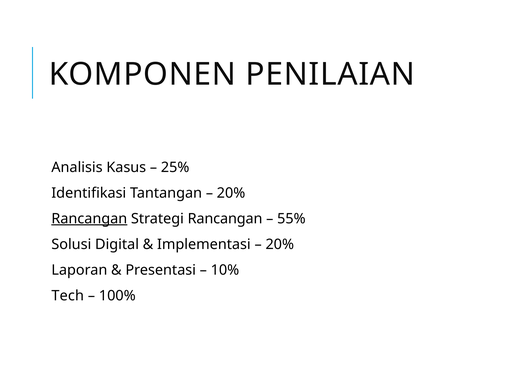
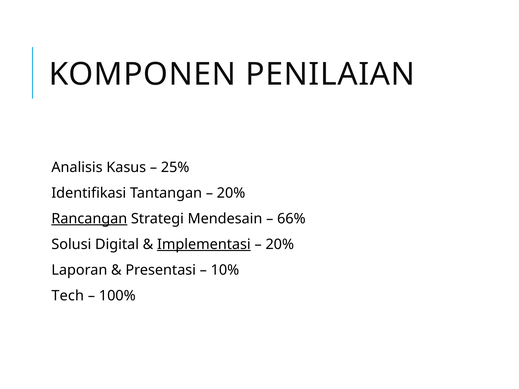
Strategi Rancangan: Rancangan -> Mendesain
55%: 55% -> 66%
Implementasi underline: none -> present
